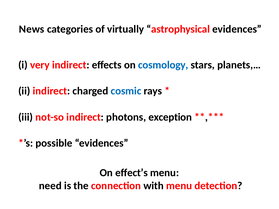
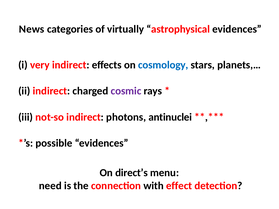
cosmic colour: blue -> purple
exception: exception -> antinuclei
effect’s: effect’s -> direct’s
with menu: menu -> effect
